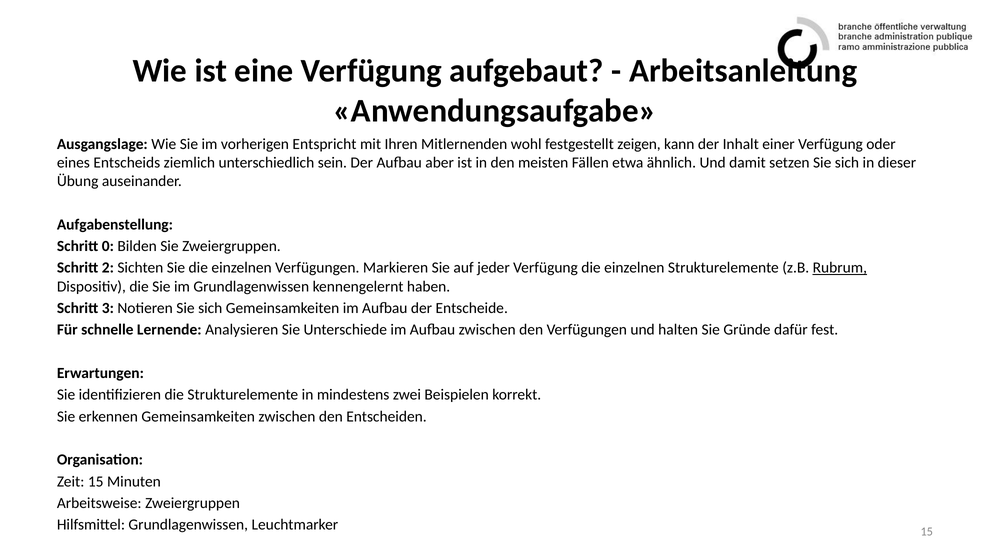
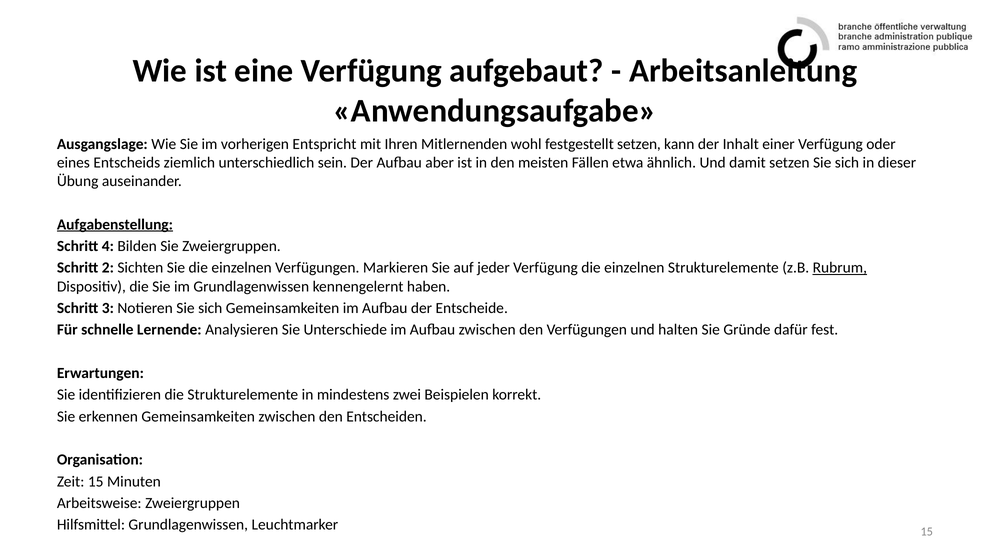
festgestellt zeigen: zeigen -> setzen
Aufgabenstellung underline: none -> present
0: 0 -> 4
